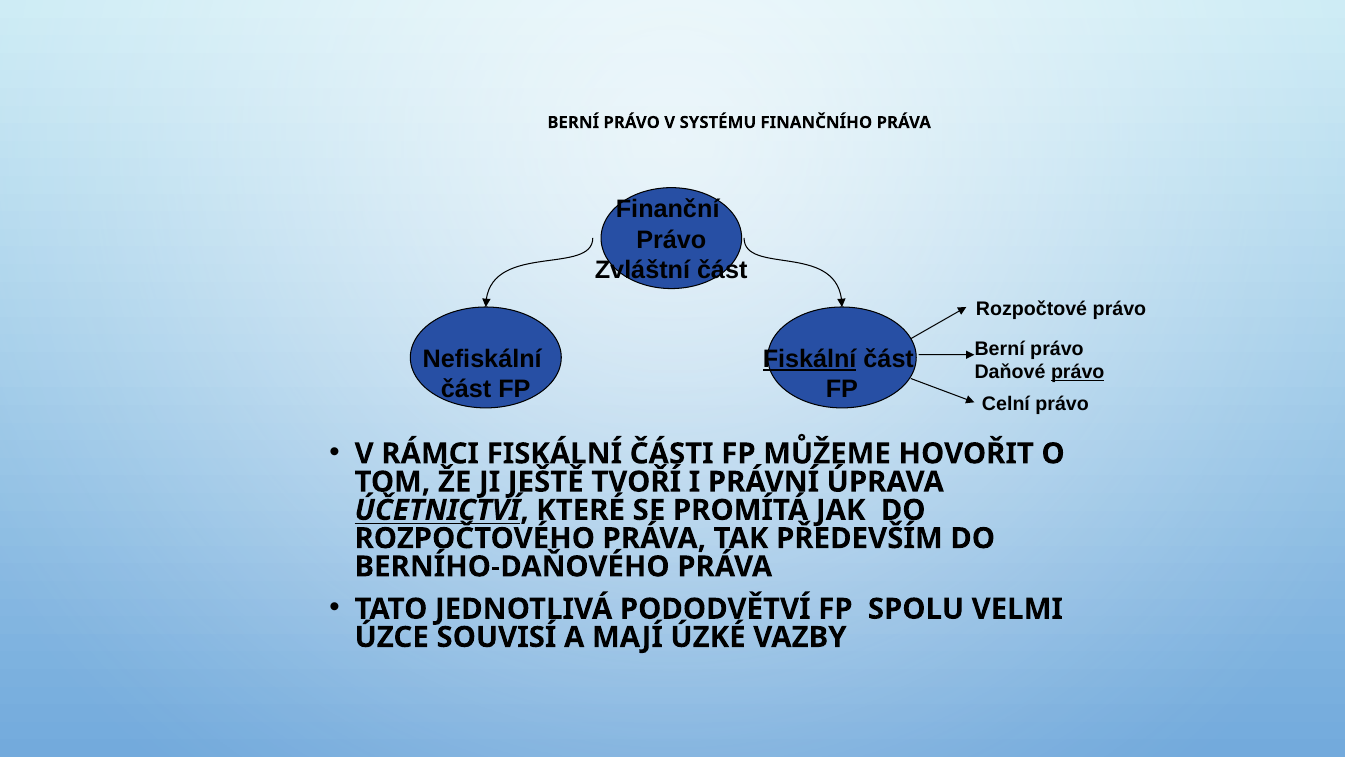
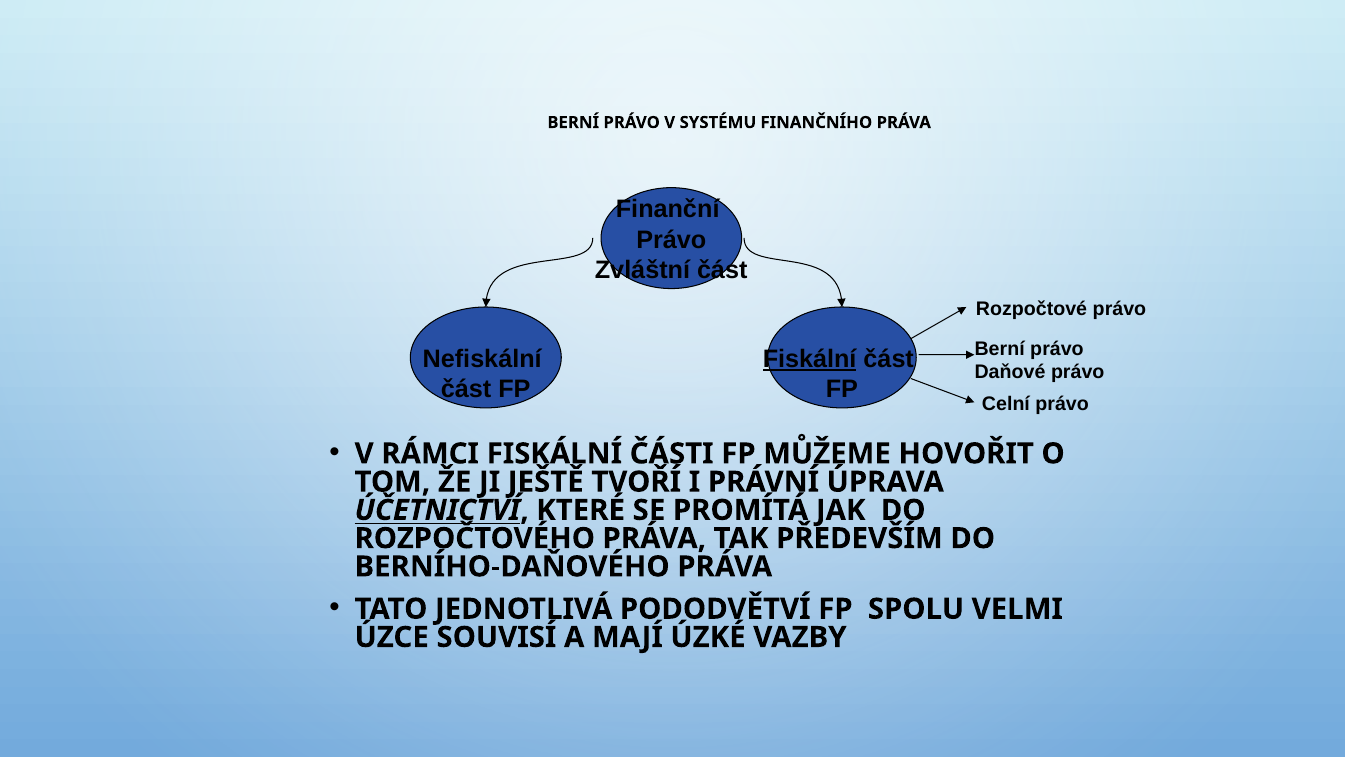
právo at (1078, 372) underline: present -> none
